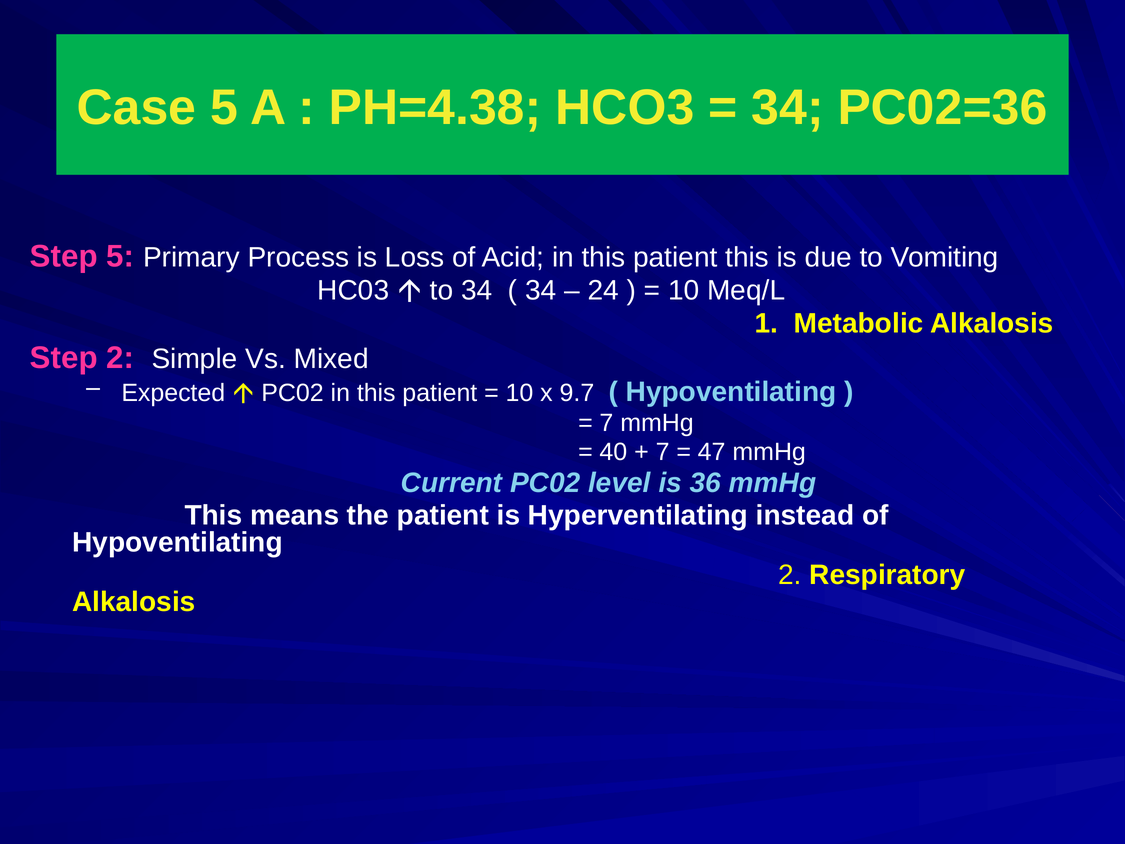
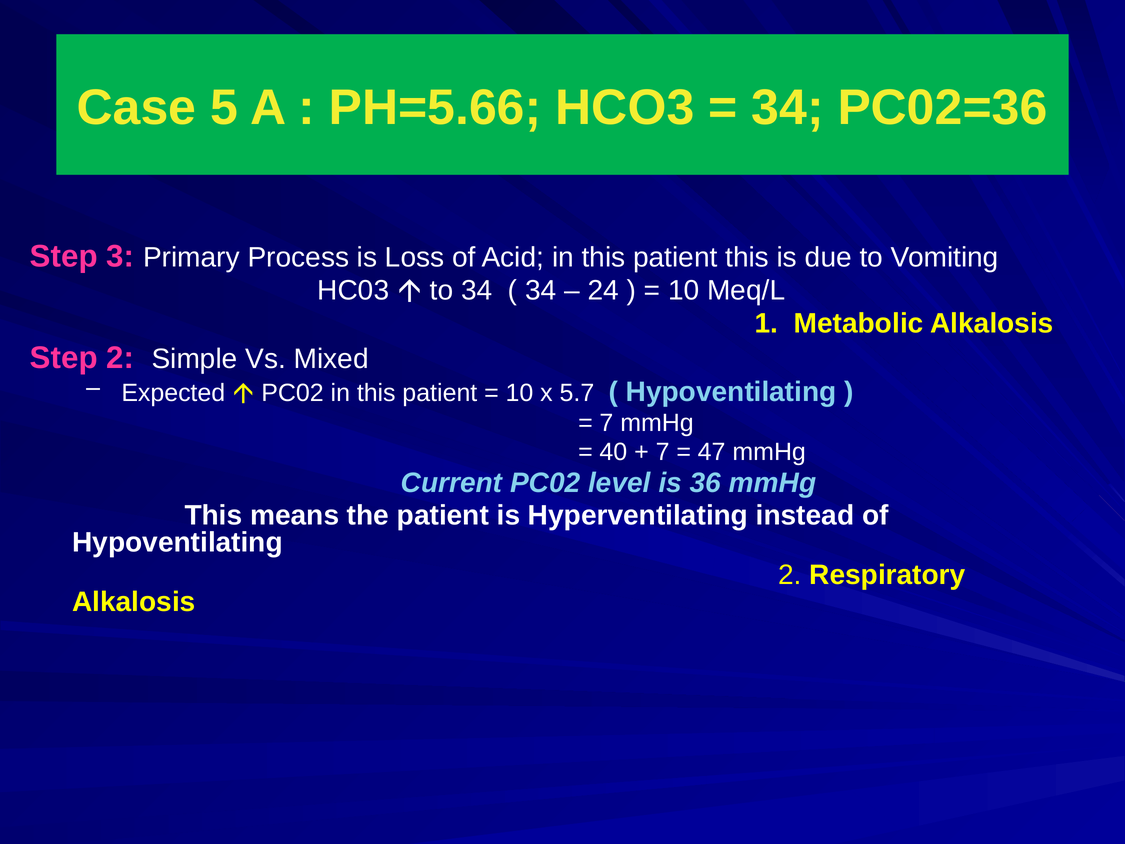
PH=4.38: PH=4.38 -> PH=5.66
Step 5: 5 -> 3
9.7: 9.7 -> 5.7
